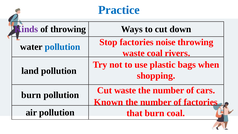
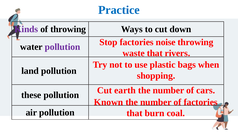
pollution at (62, 47) colour: blue -> purple
waste coal: coal -> that
Cut waste: waste -> earth
burn at (31, 95): burn -> these
